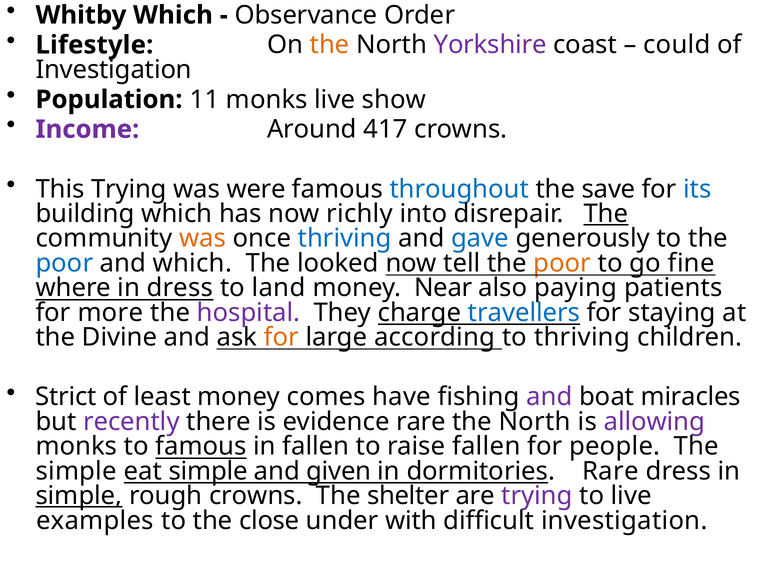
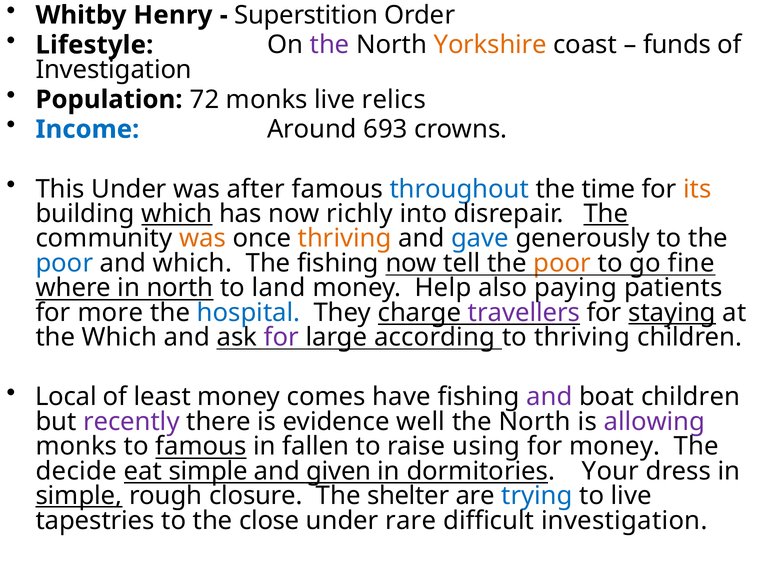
Whitby Which: Which -> Henry
Observance: Observance -> Superstition
the at (330, 45) colour: orange -> purple
Yorkshire colour: purple -> orange
could: could -> funds
11: 11 -> 72
show: show -> relics
Income colour: purple -> blue
417: 417 -> 693
This Trying: Trying -> Under
were: were -> after
save: save -> time
its colour: blue -> orange
which at (177, 214) underline: none -> present
thriving at (345, 238) colour: blue -> orange
The looked: looked -> fishing
in dress: dress -> north
Near: Near -> Help
hospital colour: purple -> blue
travellers colour: blue -> purple
staying underline: none -> present
the Divine: Divine -> Which
for at (281, 337) colour: orange -> purple
Strict: Strict -> Local
boat miracles: miracles -> children
evidence rare: rare -> well
raise fallen: fallen -> using
for people: people -> money
simple at (76, 471): simple -> decide
dormitories Rare: Rare -> Your
rough crowns: crowns -> closure
trying at (537, 496) colour: purple -> blue
examples: examples -> tapestries
with: with -> rare
